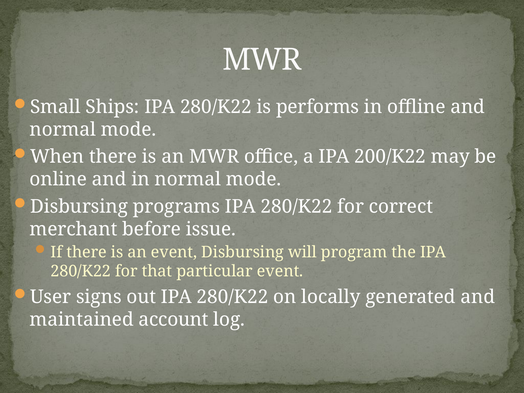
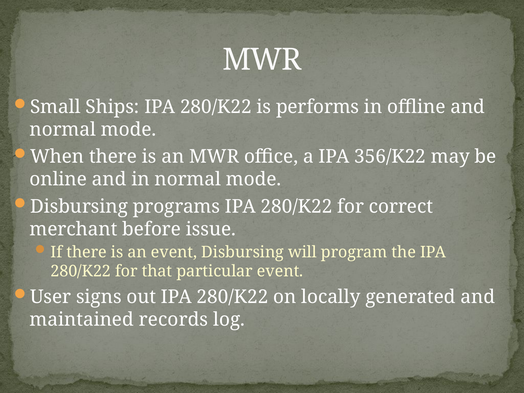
200/K22: 200/K22 -> 356/K22
account: account -> records
